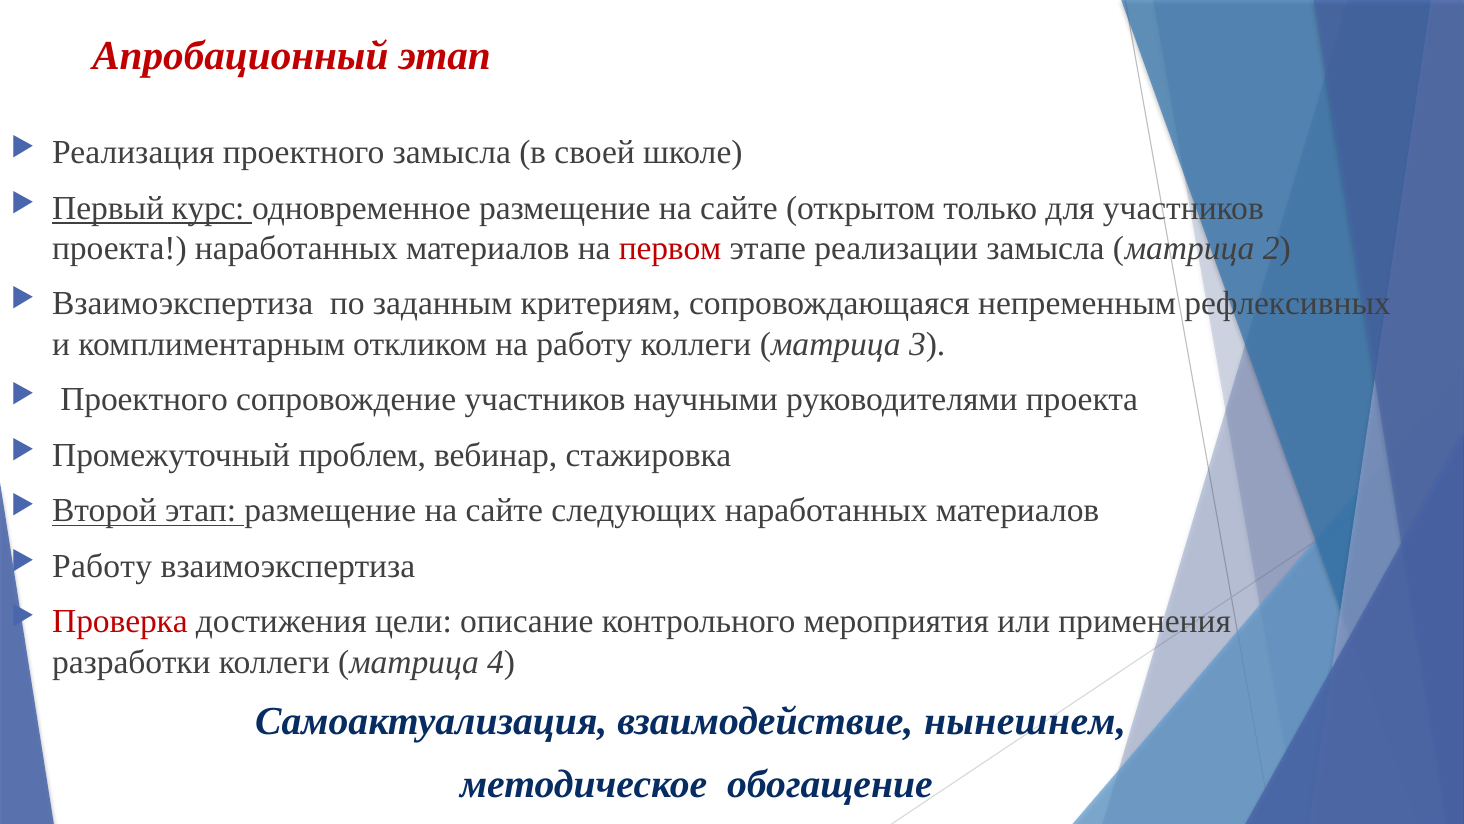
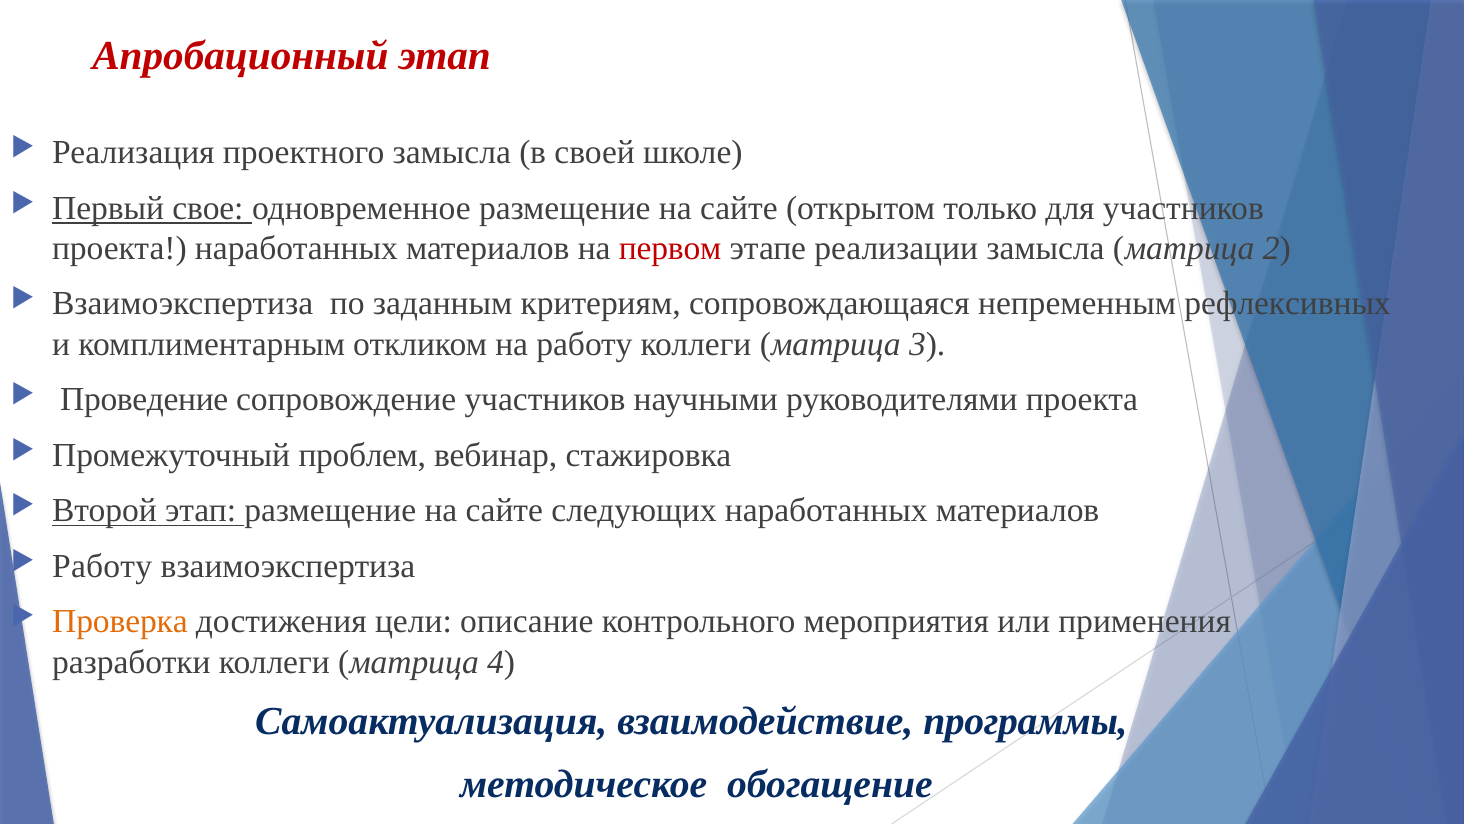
курс: курс -> свое
Проектного at (144, 399): Проектного -> Проведение
Проверка colour: red -> orange
нынешнем: нынешнем -> программы
